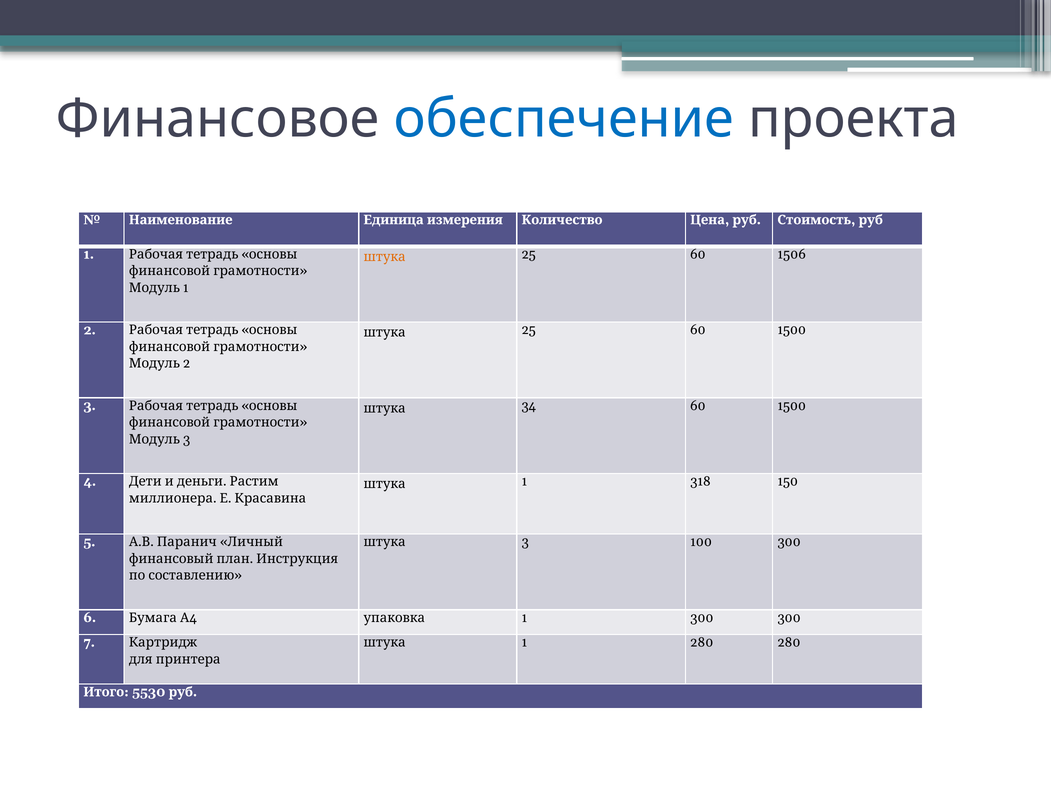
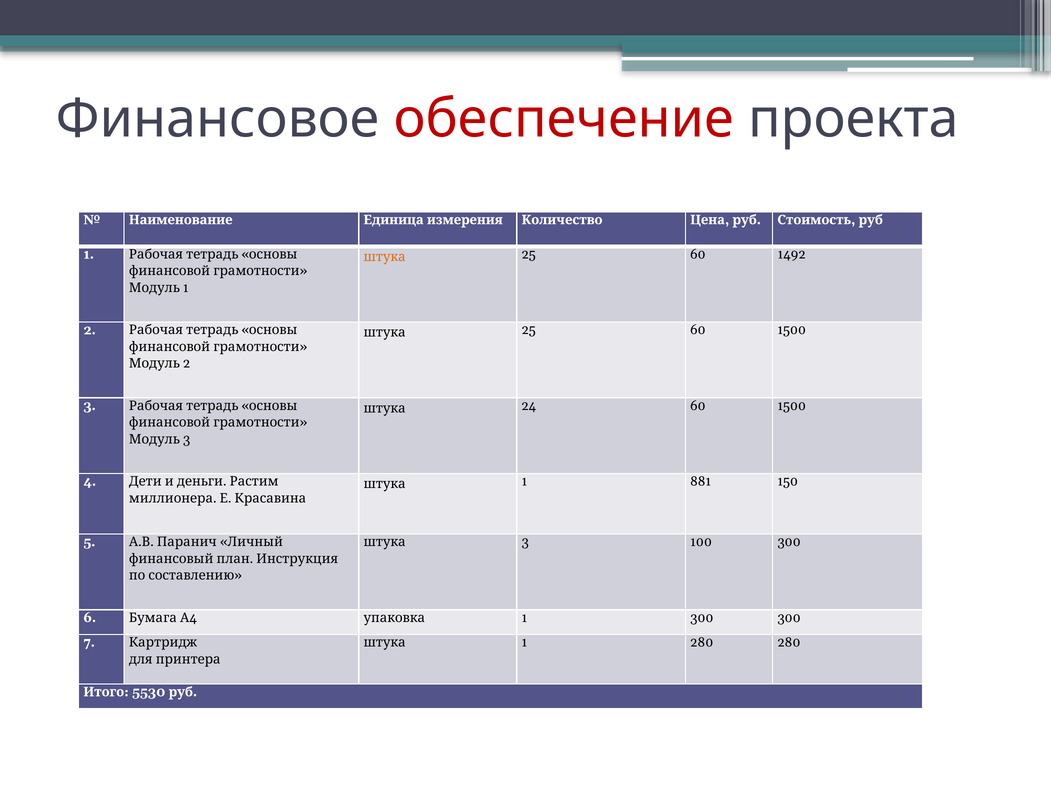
обеспечение colour: blue -> red
1506: 1506 -> 1492
34: 34 -> 24
318: 318 -> 881
